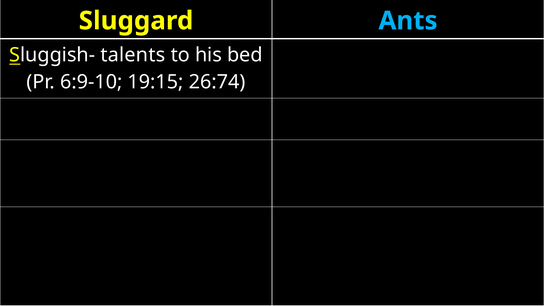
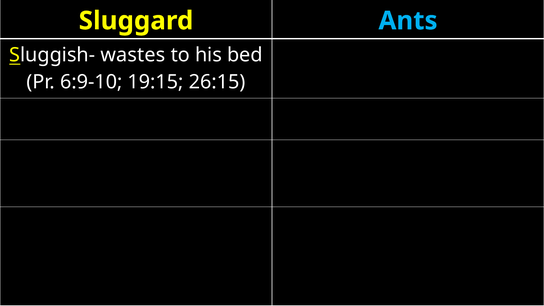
talents: talents -> wastes
26:74: 26:74 -> 26:15
